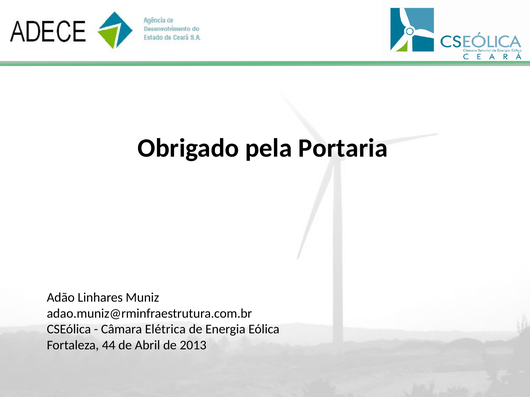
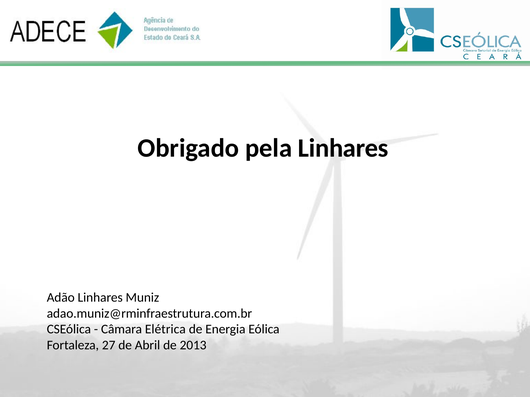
pela Portaria: Portaria -> Linhares
44: 44 -> 27
